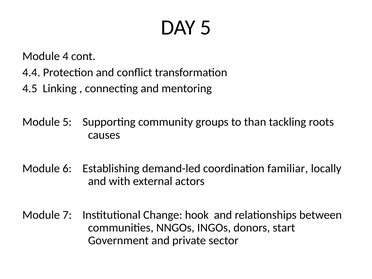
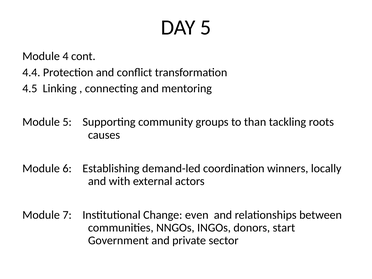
familiar: familiar -> winners
hook: hook -> even
